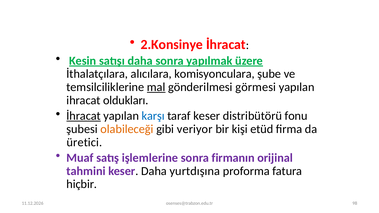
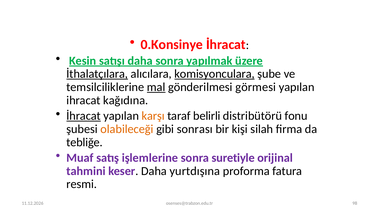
2.Konsinye: 2.Konsinye -> 0.Konsinye
İthalatçılara underline: none -> present
komisyonculara underline: none -> present
oldukları: oldukları -> kağıdına
karşı colour: blue -> orange
taraf keser: keser -> belirli
veriyor: veriyor -> sonrası
etüd: etüd -> silah
üretici: üretici -> tebliğe
firmanın: firmanın -> suretiyle
hiçbir: hiçbir -> resmi
